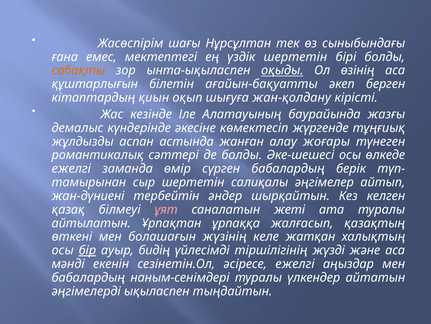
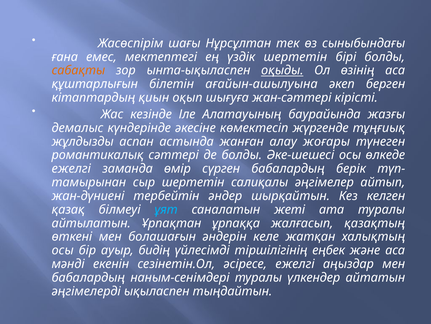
ағайын-бақуатты: ағайын-бақуатты -> ағайын-ашылуына
жан-қолдану: жан-қолдану -> жан-сәттері
ұят colour: pink -> light blue
жүзінің: жүзінің -> әндерін
бір underline: present -> none
жүзді: жүзді -> еңбек
